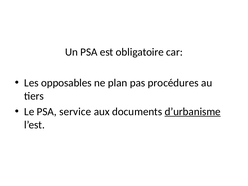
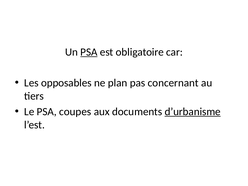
PSA at (89, 52) underline: none -> present
procédures: procédures -> concernant
service: service -> coupes
